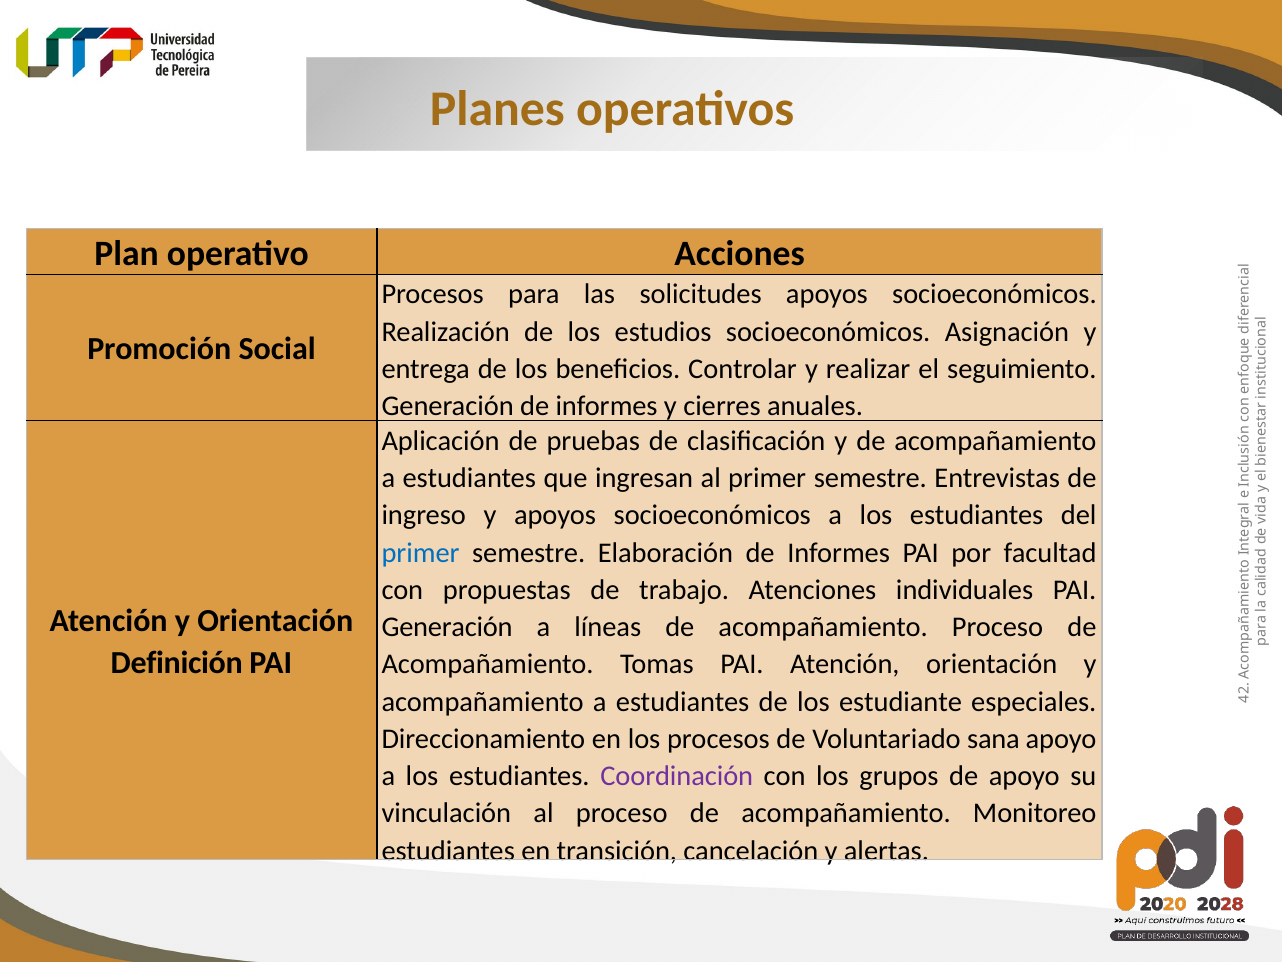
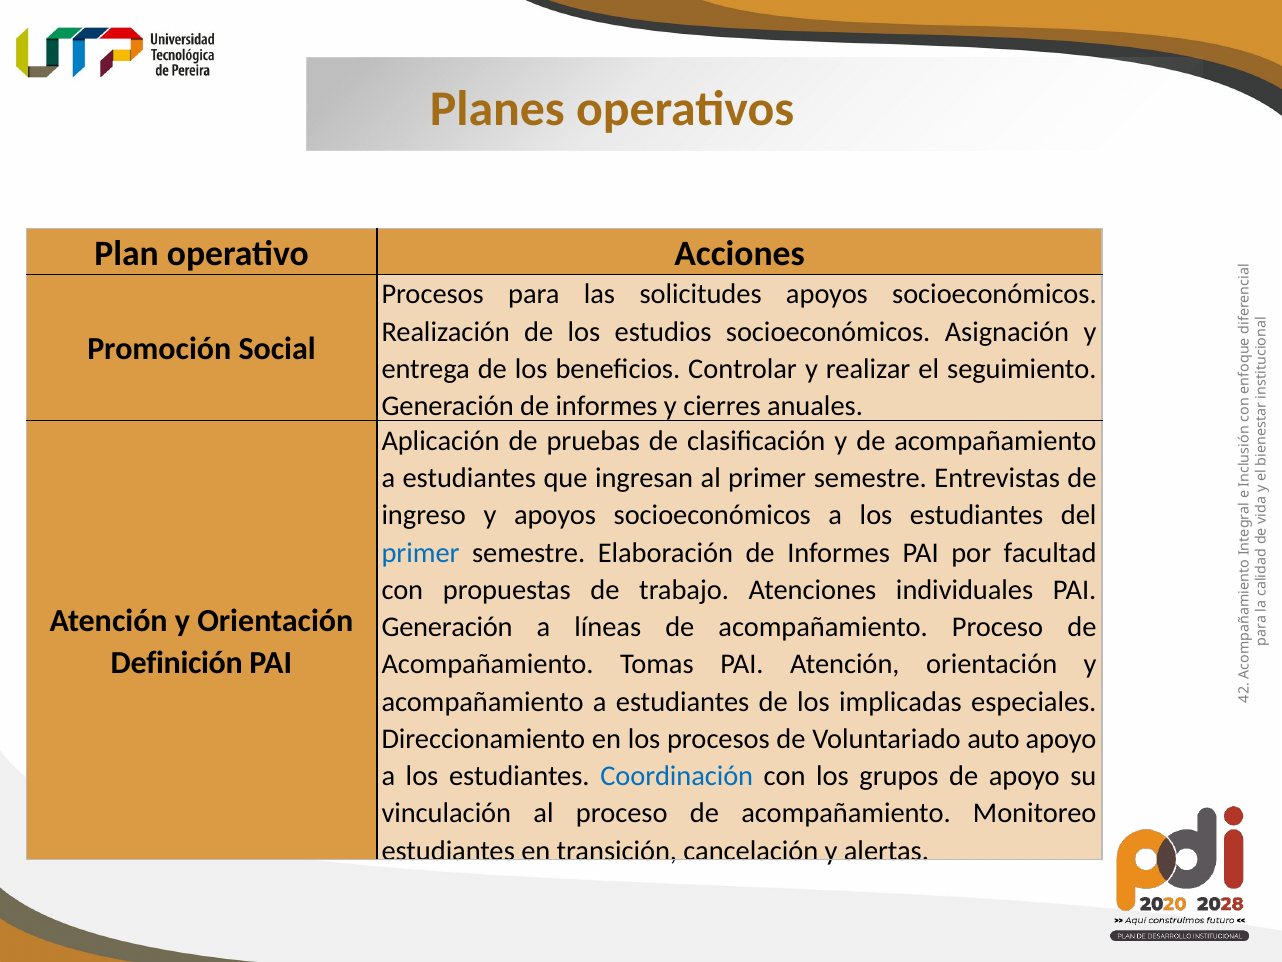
estudiante: estudiante -> implicadas
sana: sana -> auto
Coordinación colour: purple -> blue
